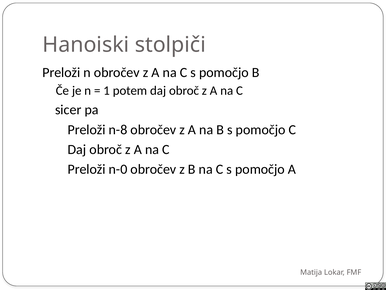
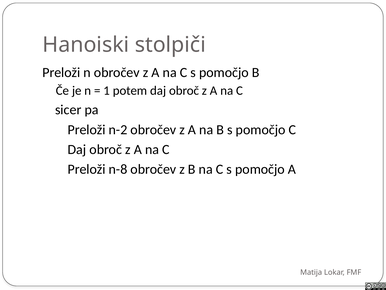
n-8: n-8 -> n-2
n-0: n-0 -> n-8
